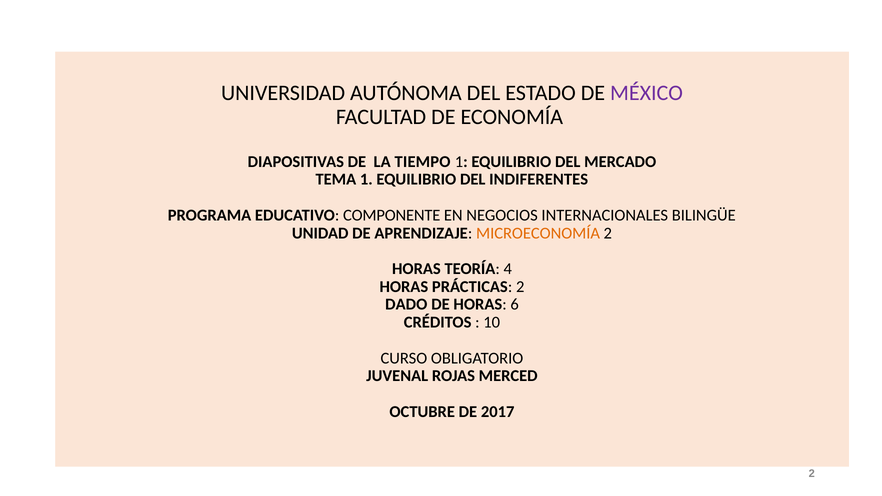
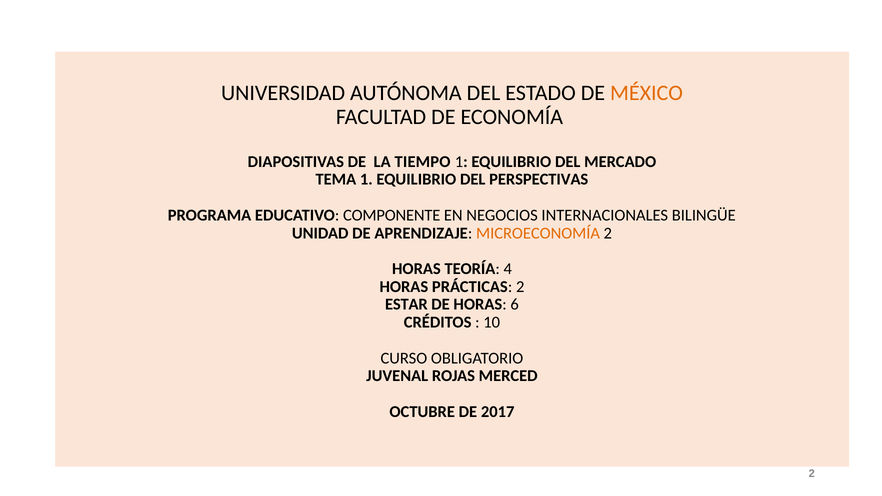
MÉXICO colour: purple -> orange
INDIFERENTES: INDIFERENTES -> PERSPECTIVAS
DADO: DADO -> ESTAR
